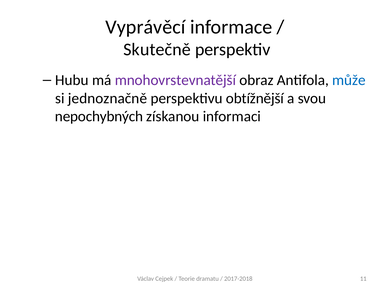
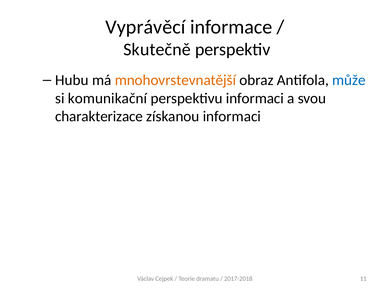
mnohovrstevnatější colour: purple -> orange
jednoznačně: jednoznačně -> komunikační
perspektivu obtížnější: obtížnější -> informaci
nepochybných: nepochybných -> charakterizace
